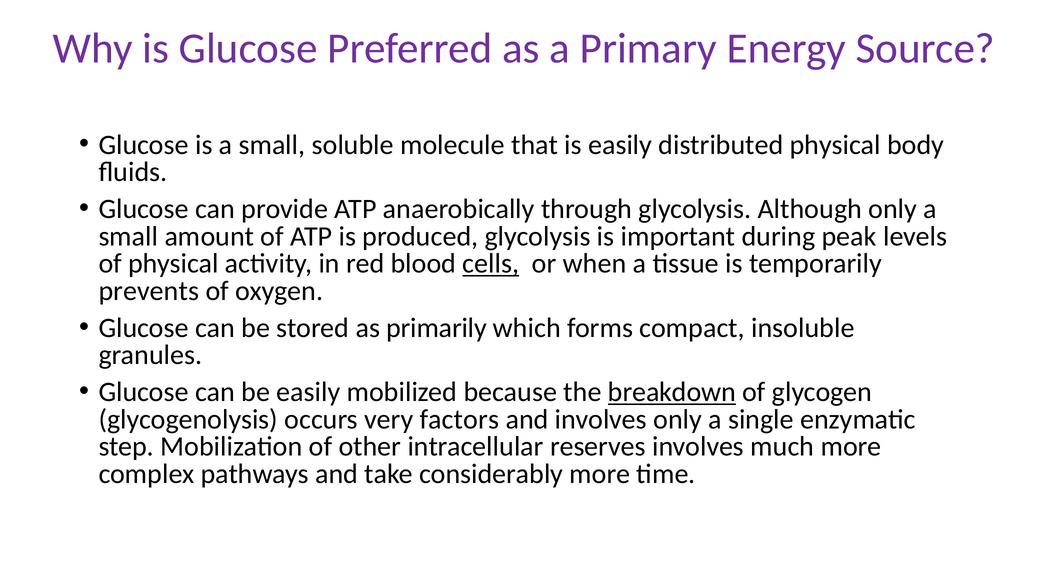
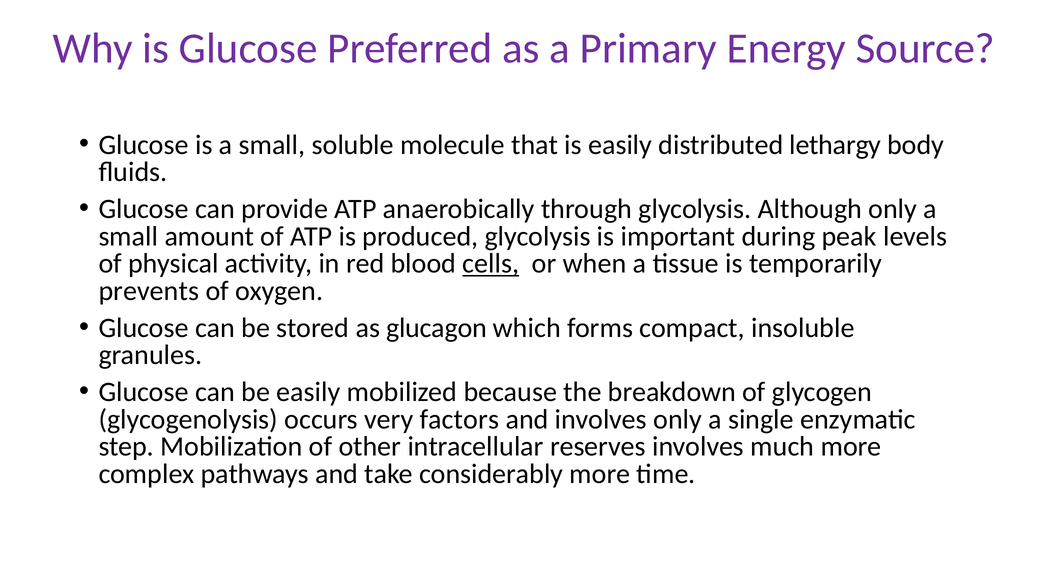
distributed physical: physical -> lethargy
primarily: primarily -> glucagon
breakdown underline: present -> none
